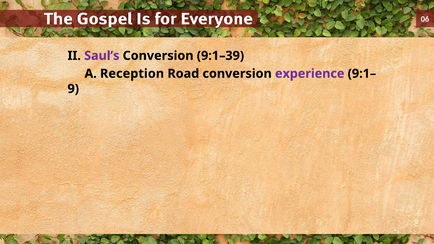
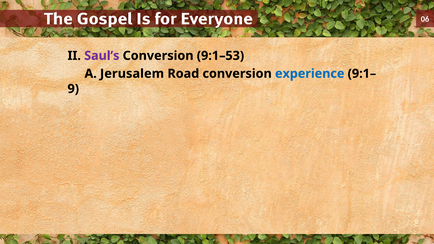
9:1–39: 9:1–39 -> 9:1–53
Reception: Reception -> Jerusalem
experience colour: purple -> blue
